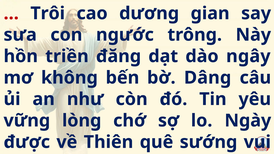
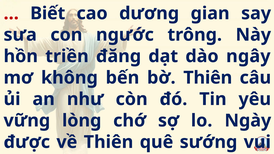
Trôi: Trôi -> Biết
bờ Dâng: Dâng -> Thiên
